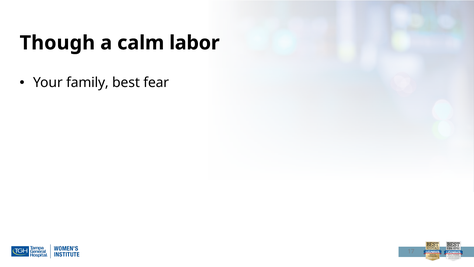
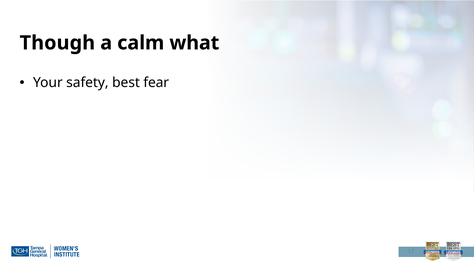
labor: labor -> what
family: family -> safety
